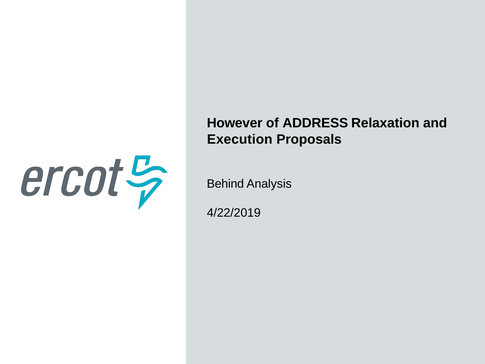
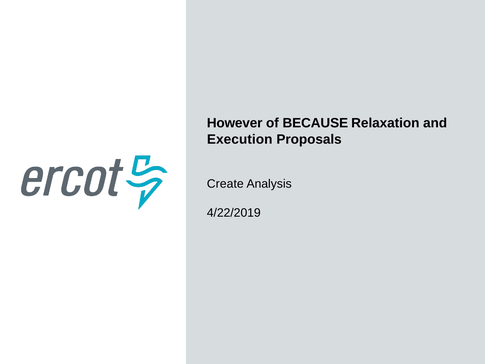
ADDRESS: ADDRESS -> BECAUSE
Behind: Behind -> Create
